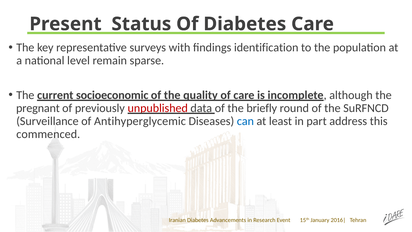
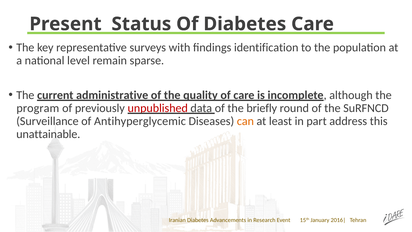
socioeconomic: socioeconomic -> administrative
pregnant: pregnant -> program
can colour: blue -> orange
commenced: commenced -> unattainable
